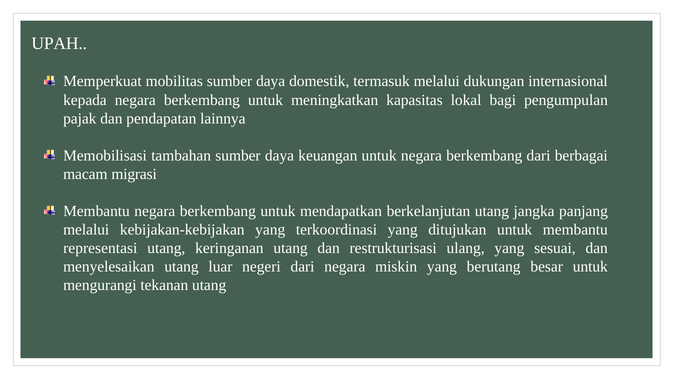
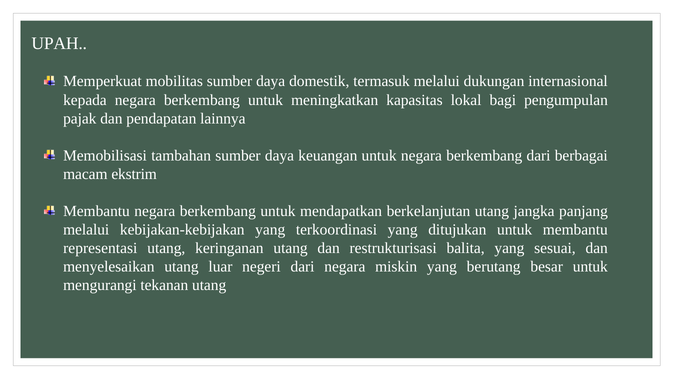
migrasi: migrasi -> ekstrim
ulang: ulang -> balita
